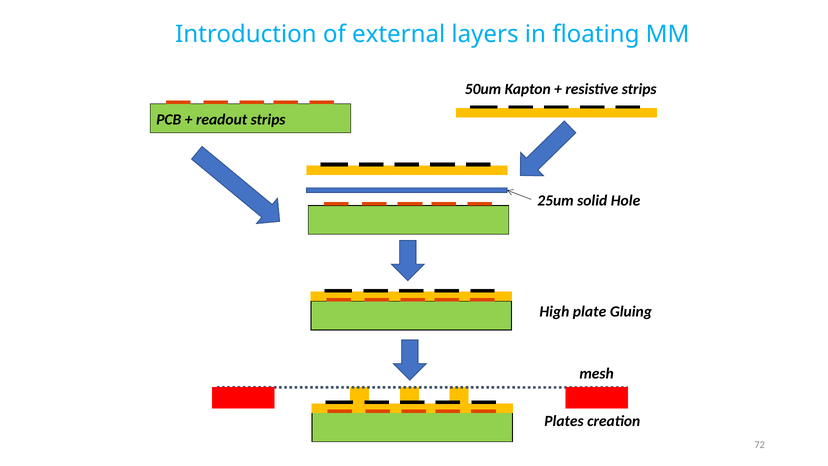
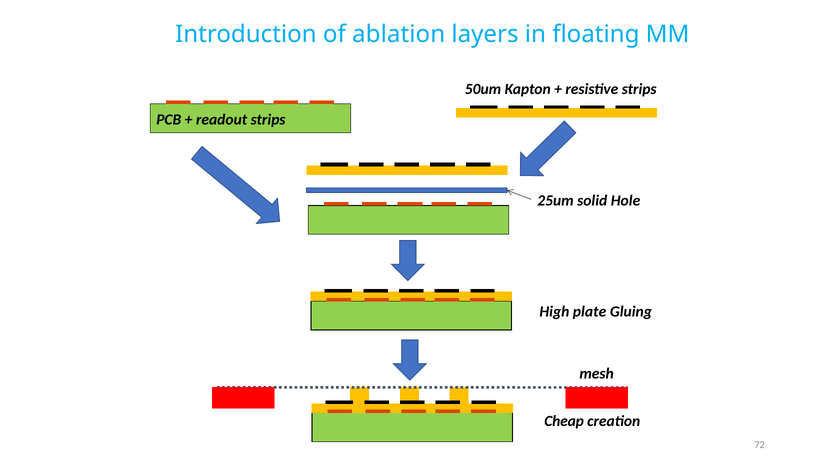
external: external -> ablation
Plates: Plates -> Cheap
